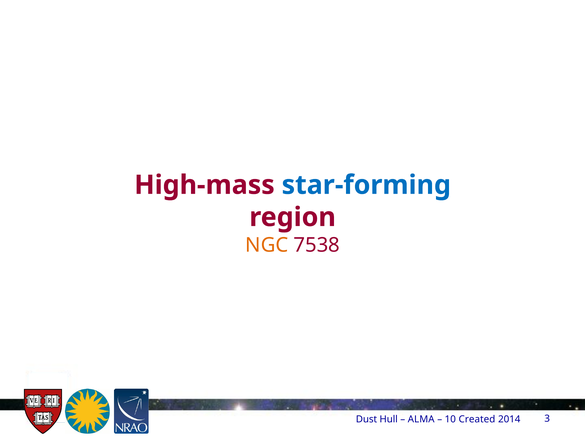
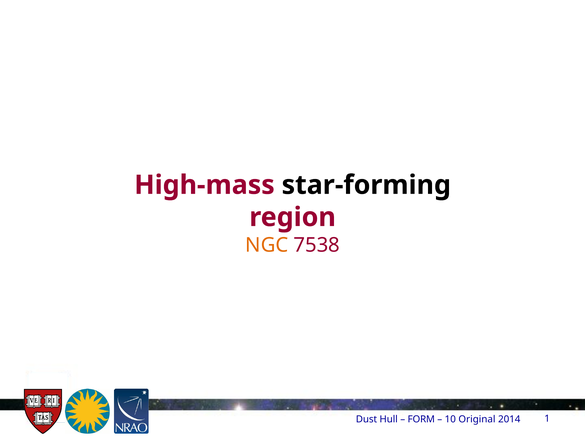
star-forming colour: blue -> black
ALMA: ALMA -> FORM
Created: Created -> Original
3: 3 -> 1
